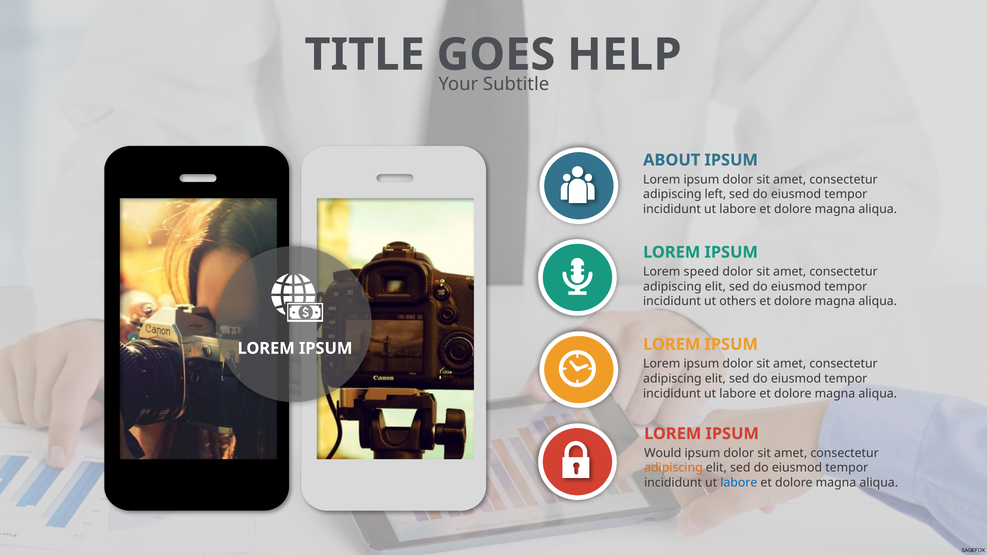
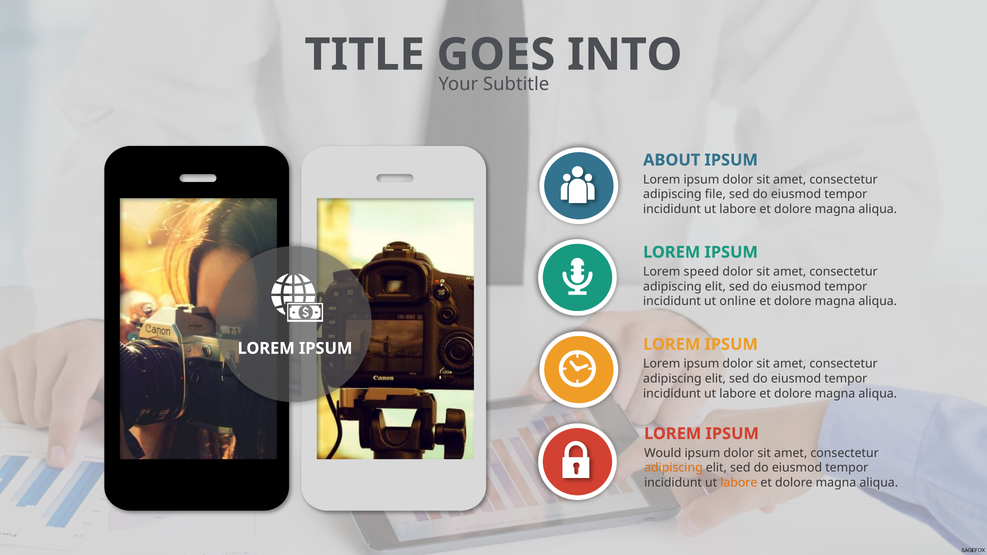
HELP: HELP -> INTO
left: left -> file
others: others -> online
labore at (739, 483) colour: blue -> orange
